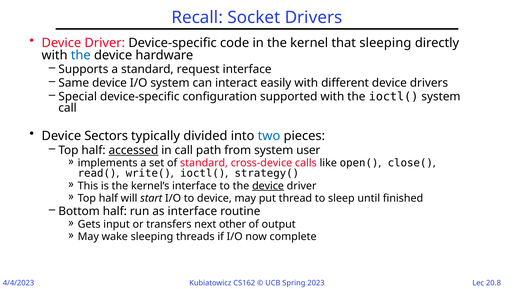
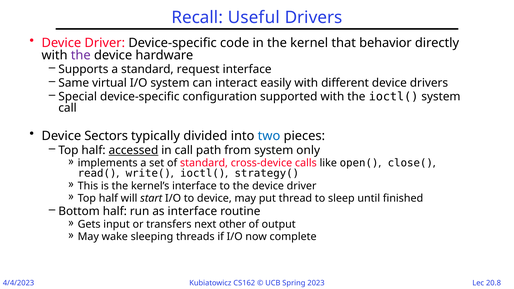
Socket: Socket -> Useful
that sleeping: sleeping -> behavior
the at (81, 55) colour: blue -> purple
Same device: device -> virtual
user: user -> only
device at (268, 186) underline: present -> none
